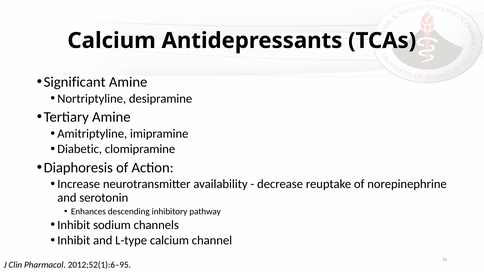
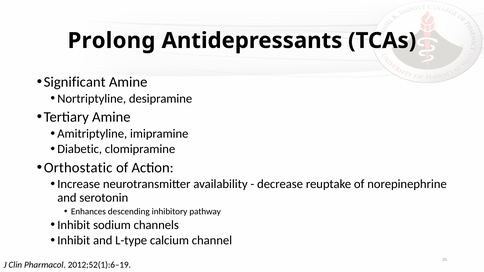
Calcium at (112, 41): Calcium -> Prolong
Diaphoresis: Diaphoresis -> Orthostatic
2012;52(1):6–95: 2012;52(1):6–95 -> 2012;52(1):6–19
